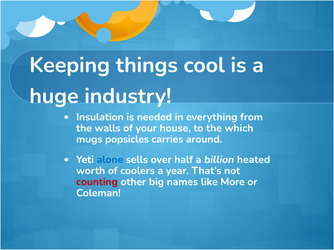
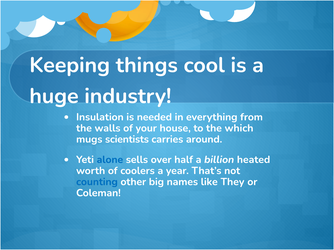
popsicles: popsicles -> scientists
counting colour: red -> blue
More: More -> They
